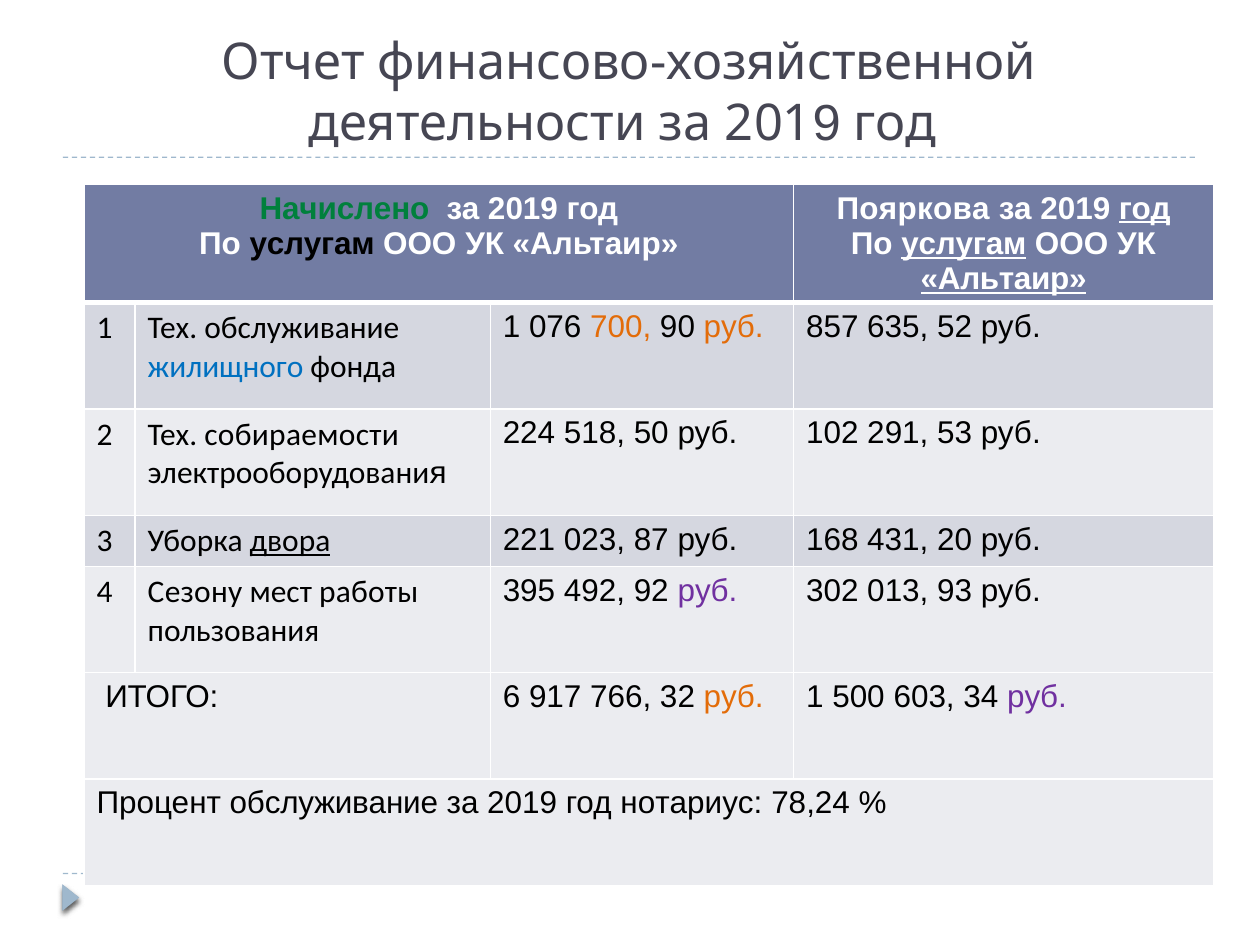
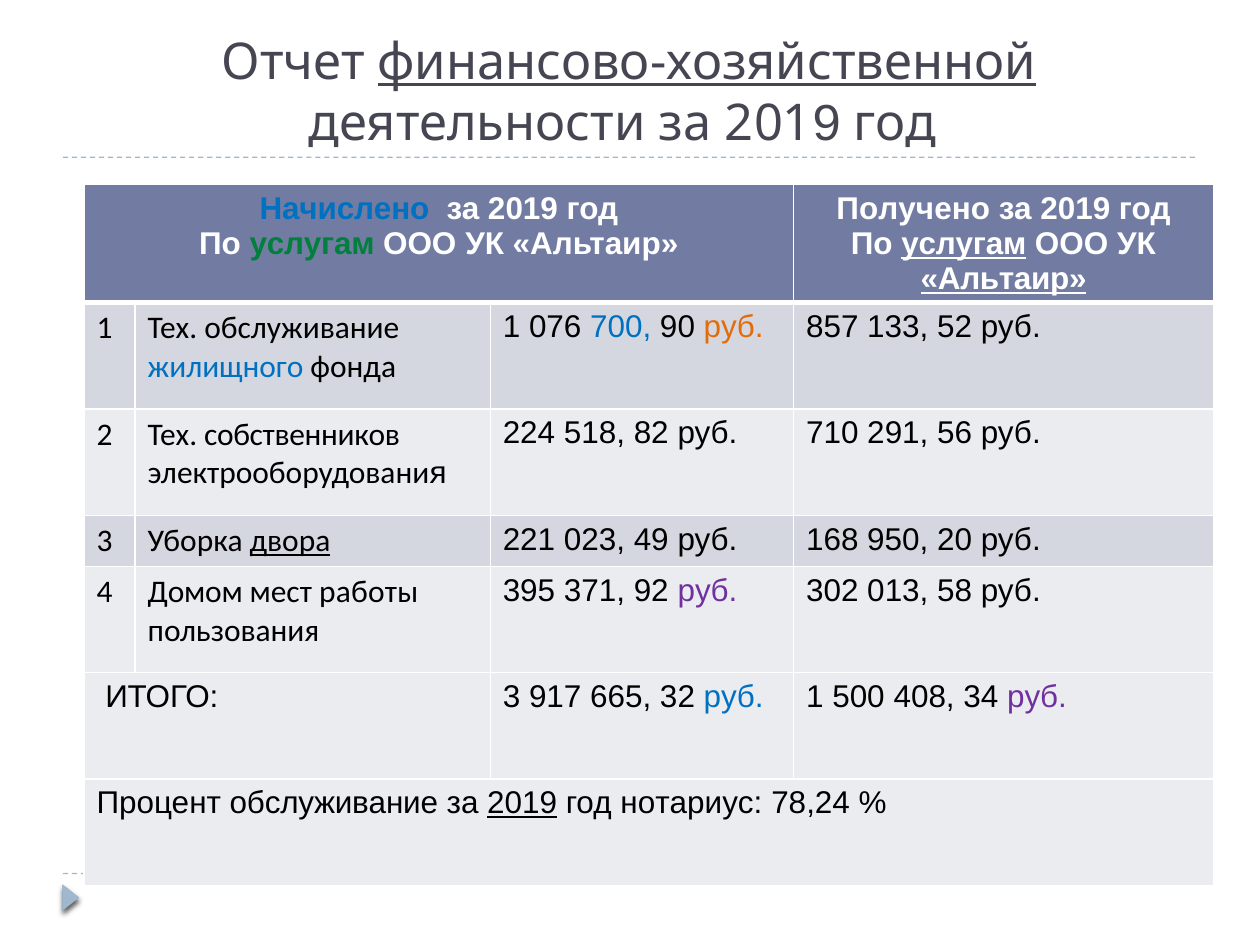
финансово-хозяйственной underline: none -> present
Начислено colour: green -> blue
Пояркова: Пояркова -> Получено
год at (1145, 209) underline: present -> none
услугам at (312, 244) colour: black -> green
700 colour: orange -> blue
635: 635 -> 133
50: 50 -> 82
102: 102 -> 710
53: 53 -> 56
собираемости: собираемости -> собственников
87: 87 -> 49
431: 431 -> 950
492: 492 -> 371
93: 93 -> 58
Сезону: Сезону -> Домом
ИТОГО 6: 6 -> 3
766: 766 -> 665
руб at (734, 697) colour: orange -> blue
603: 603 -> 408
2019 at (522, 804) underline: none -> present
